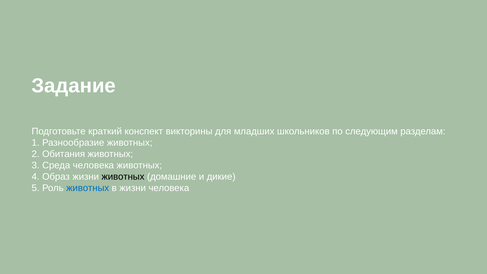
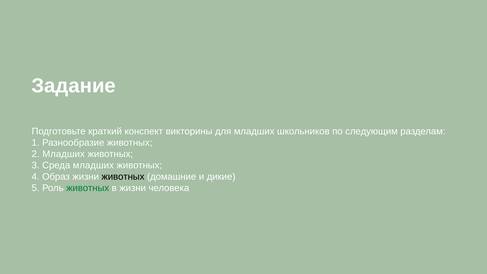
2 Обитания: Обитания -> Младших
Среда человека: человека -> младших
животных at (88, 188) colour: blue -> green
